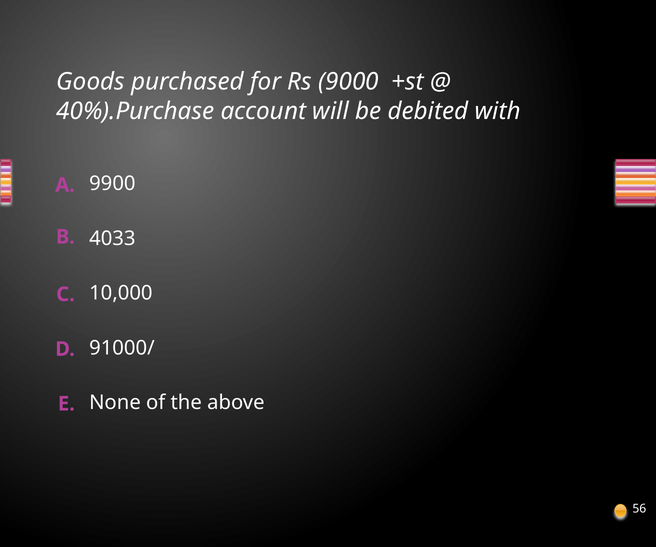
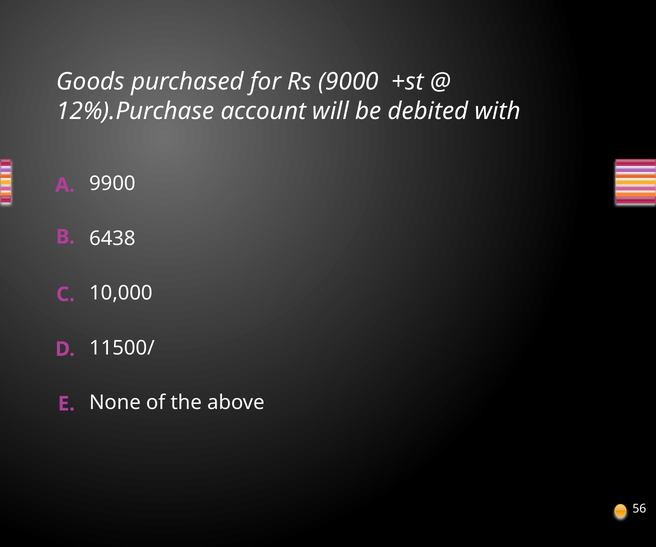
40%).Purchase: 40%).Purchase -> 12%).Purchase
4033: 4033 -> 6438
91000/: 91000/ -> 11500/
